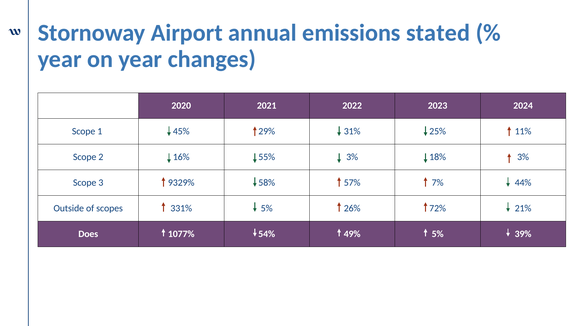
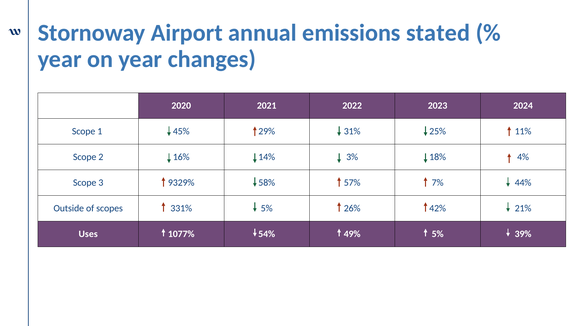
55%: 55% -> 14%
18% 3%: 3% -> 4%
72%: 72% -> 42%
Does: Does -> Uses
